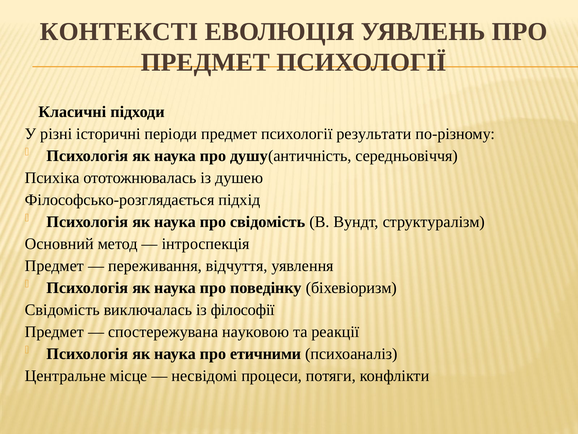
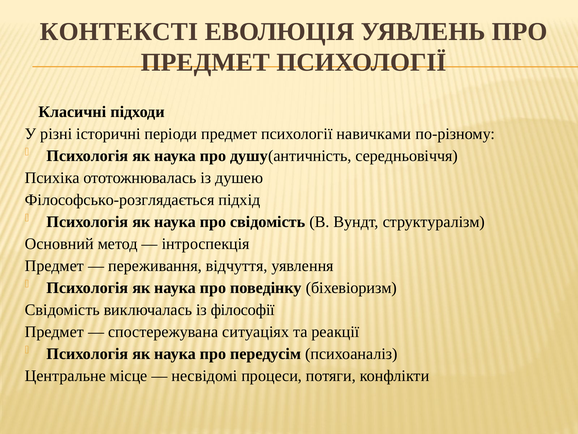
результати: результати -> навичками
науковою: науковою -> ситуаціях
етичними: етичними -> передусім
